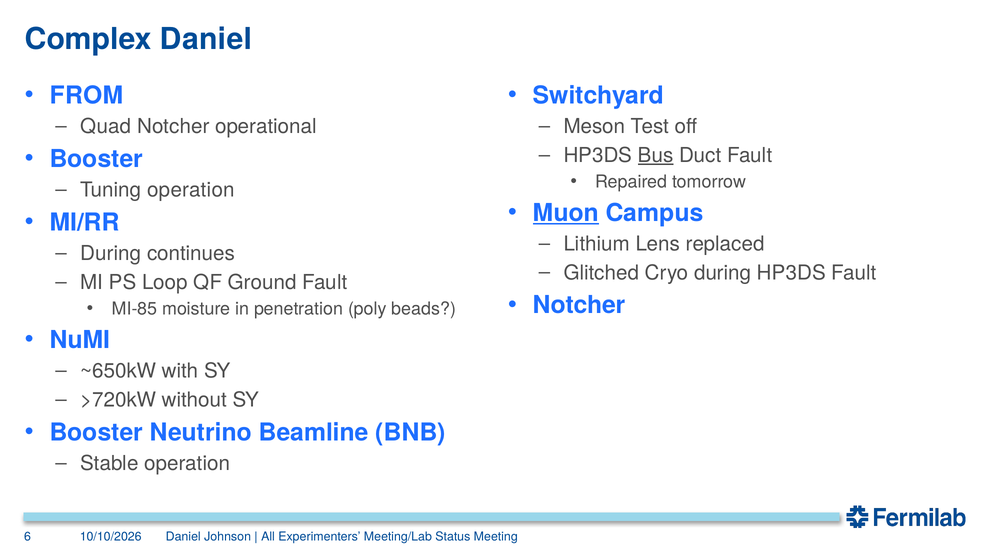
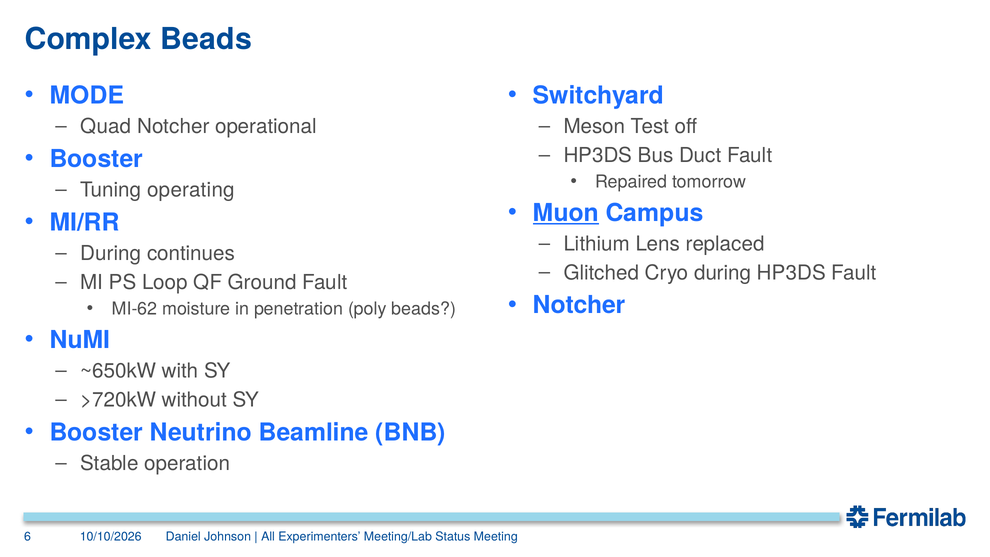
Complex Daniel: Daniel -> Beads
FROM: FROM -> MODE
Bus underline: present -> none
Tuning operation: operation -> operating
MI-85: MI-85 -> MI-62
